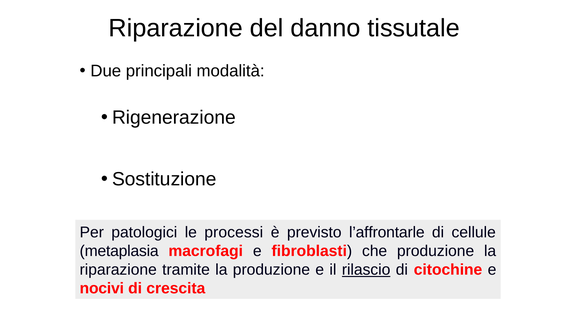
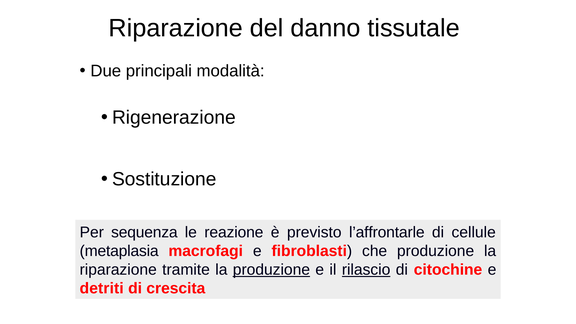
patologici: patologici -> sequenza
processi: processi -> reazione
produzione at (271, 270) underline: none -> present
nocivi: nocivi -> detriti
